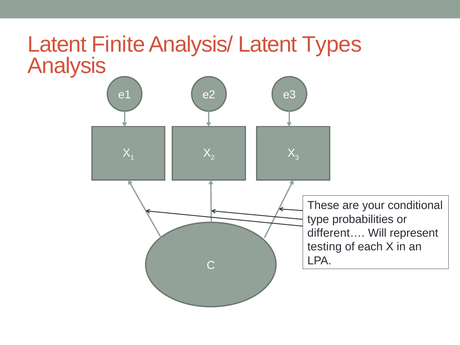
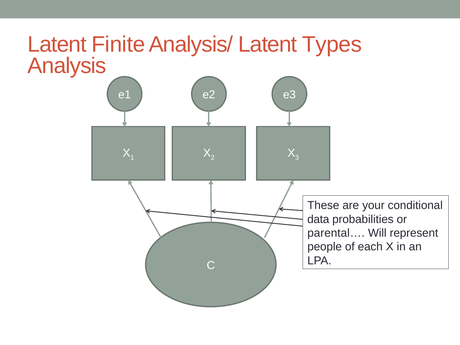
type: type -> data
different…: different… -> parental…
testing: testing -> people
